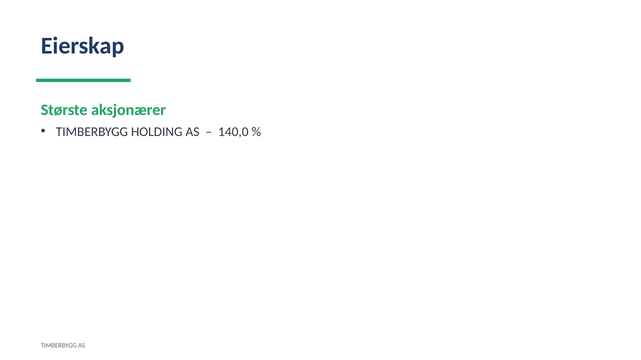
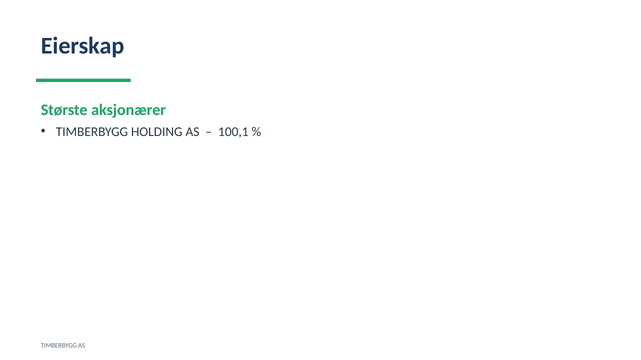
140,0: 140,0 -> 100,1
